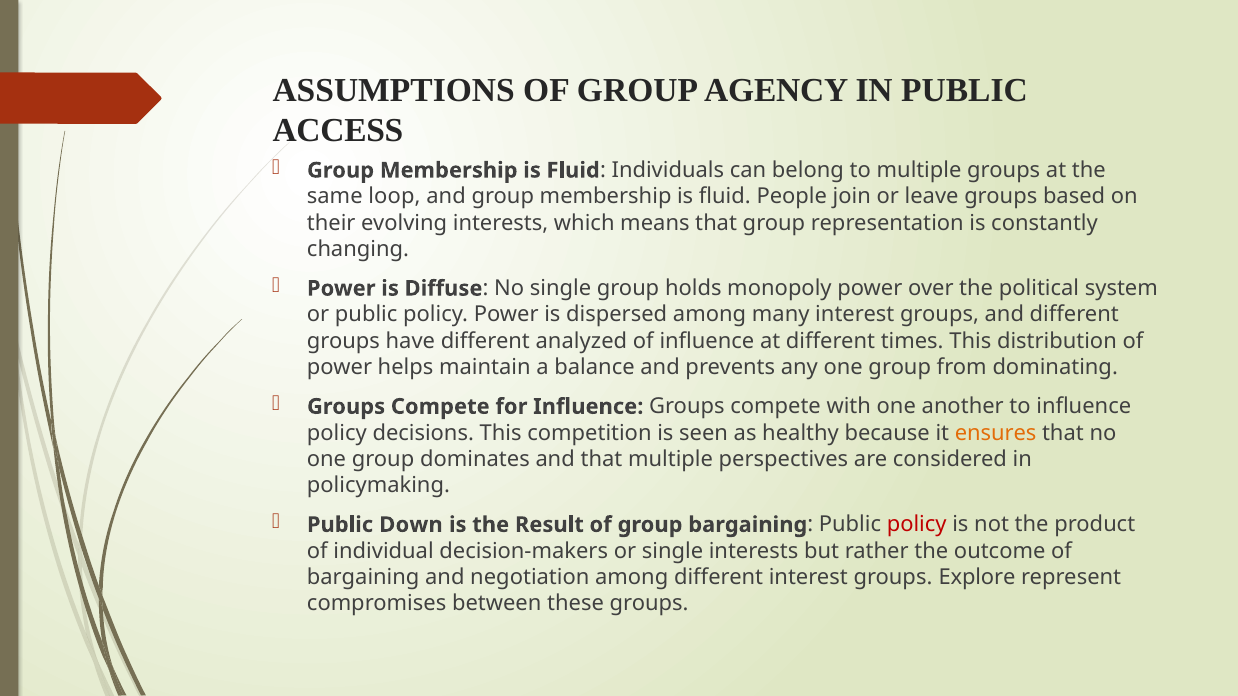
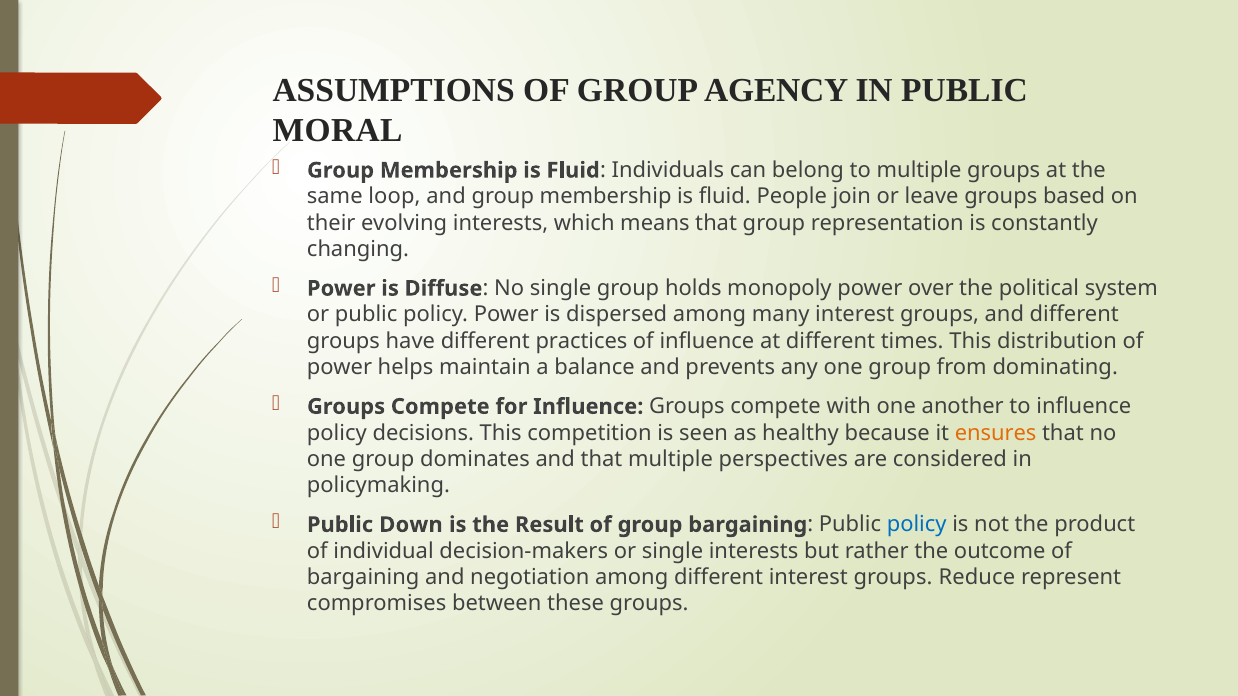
ACCESS: ACCESS -> MORAL
analyzed: analyzed -> practices
policy at (917, 525) colour: red -> blue
Explore: Explore -> Reduce
